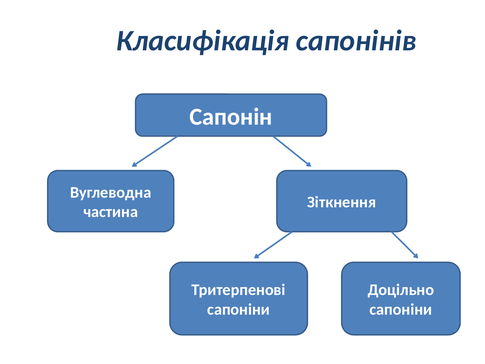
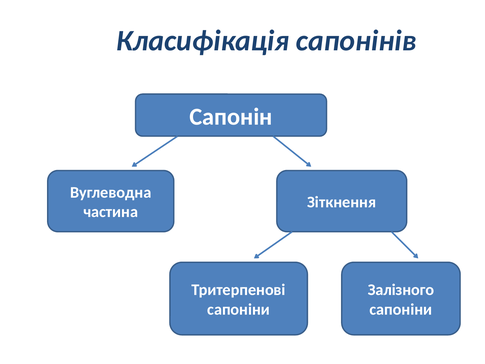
Доцільно: Доцільно -> Залізного
